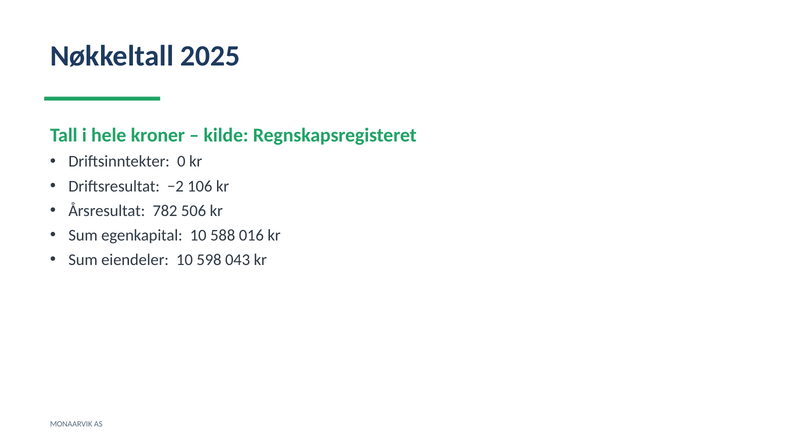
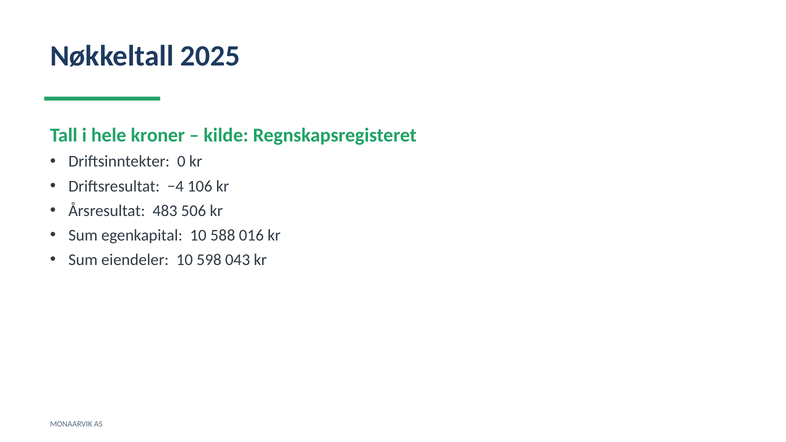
−2: −2 -> −4
782: 782 -> 483
